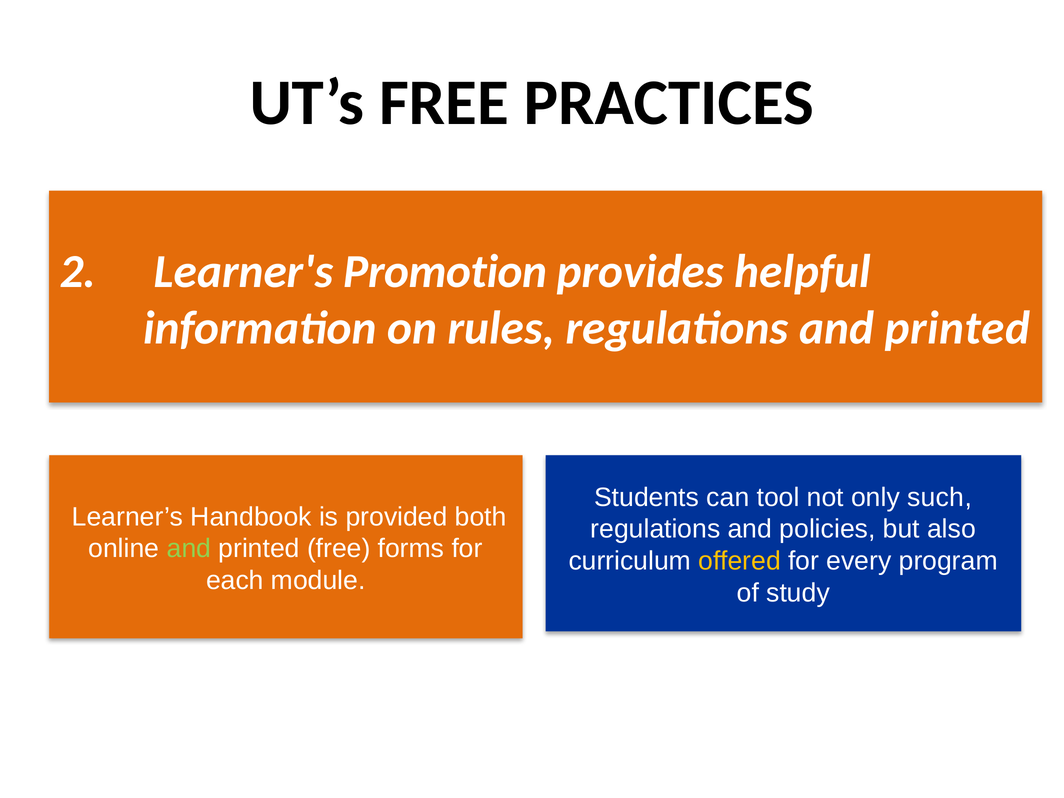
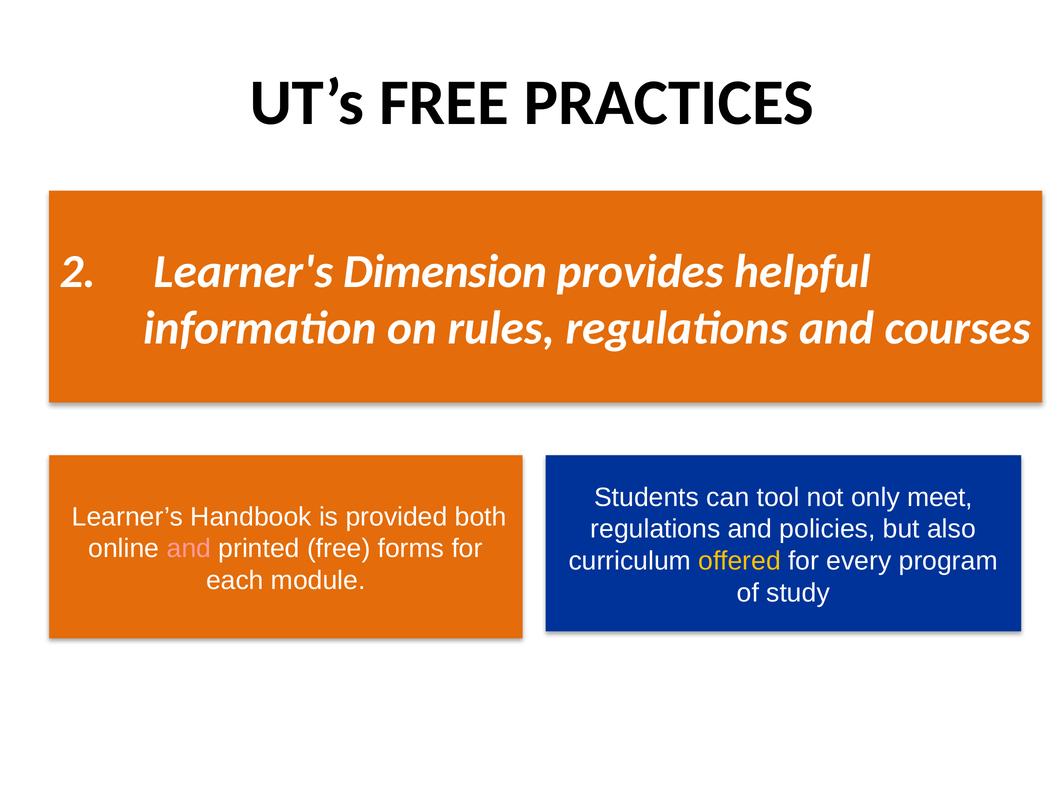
Promotion: Promotion -> Dimension
regulations and printed: printed -> courses
such: such -> meet
and at (189, 549) colour: light green -> pink
